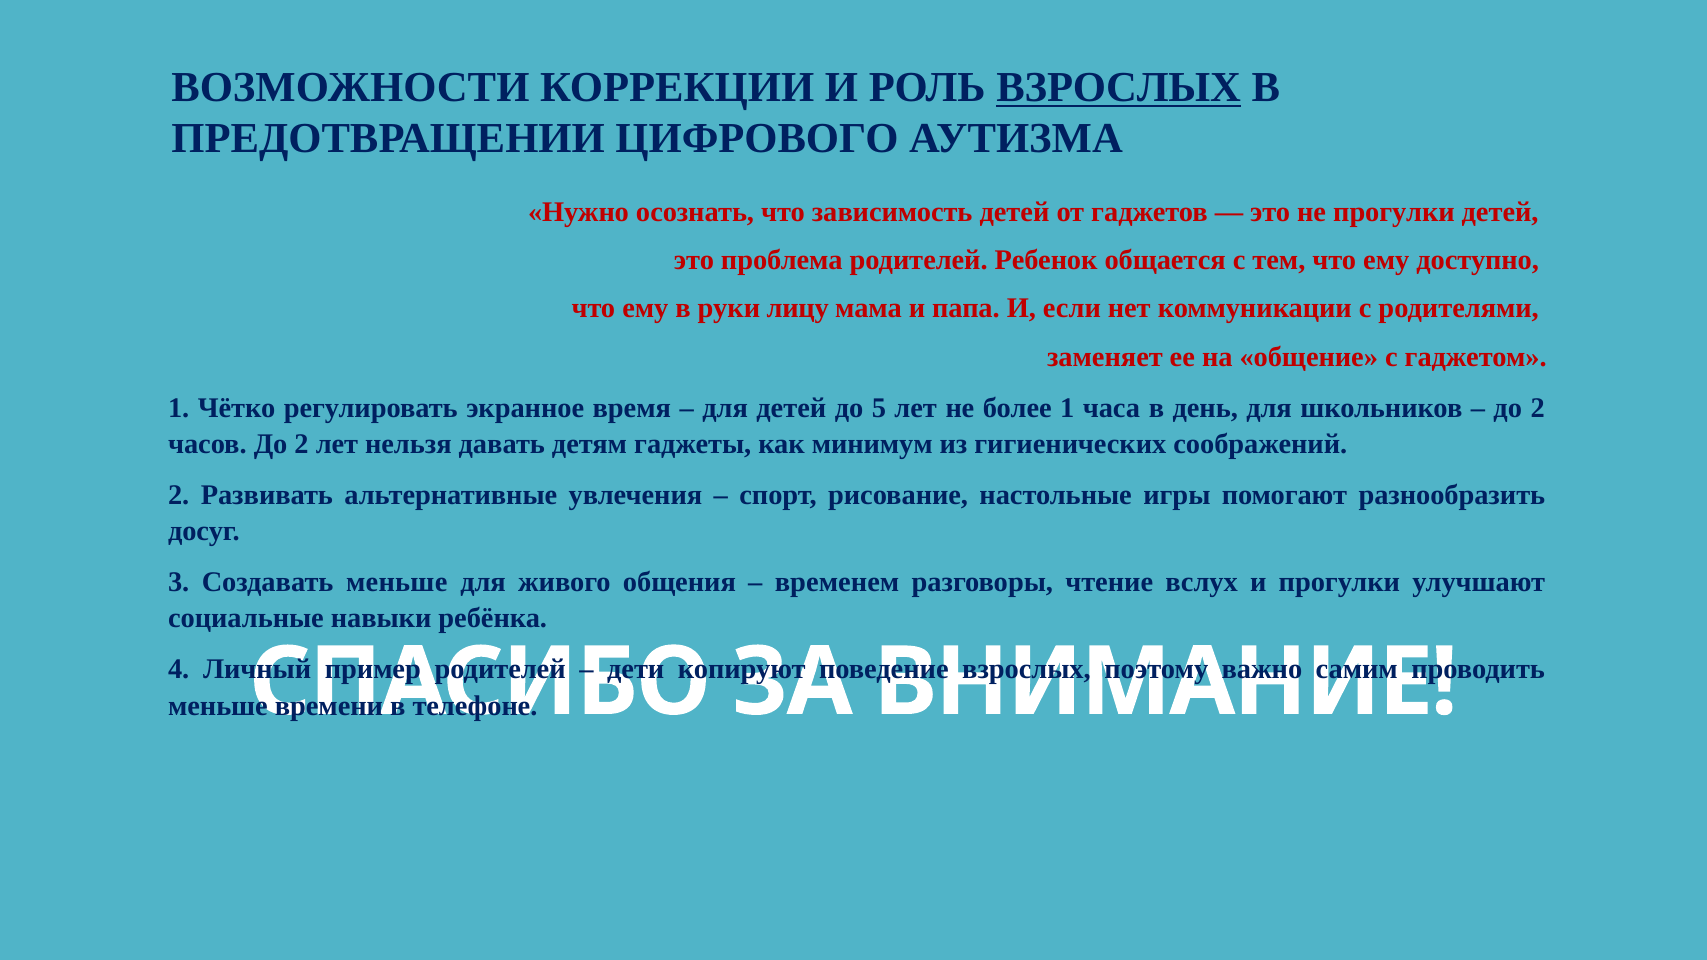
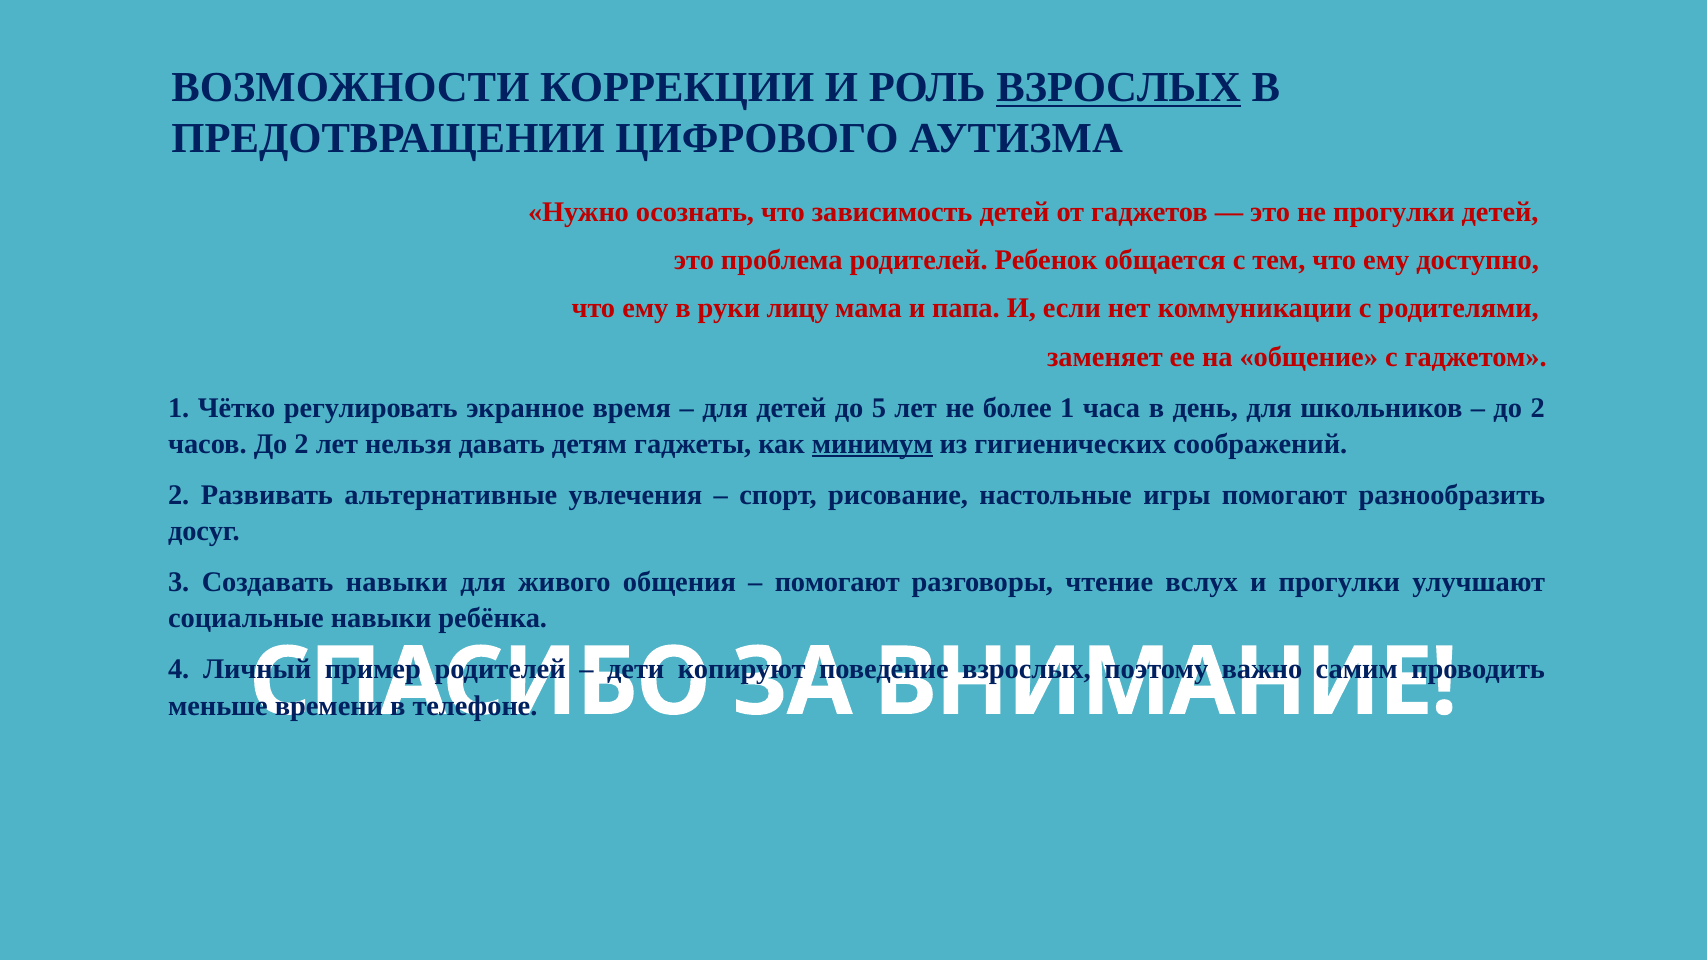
минимум underline: none -> present
Создавать меньше: меньше -> навыки
временем at (837, 582): временем -> помогают
